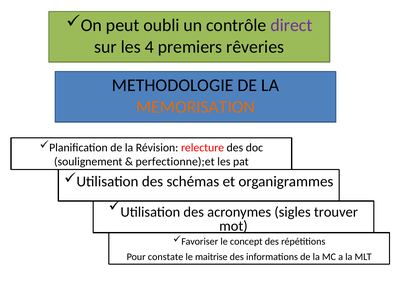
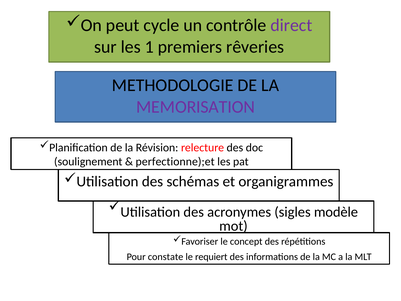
oubli: oubli -> cycle
4: 4 -> 1
MEMORISATION colour: orange -> purple
trouver: trouver -> modèle
maitrise: maitrise -> requiert
